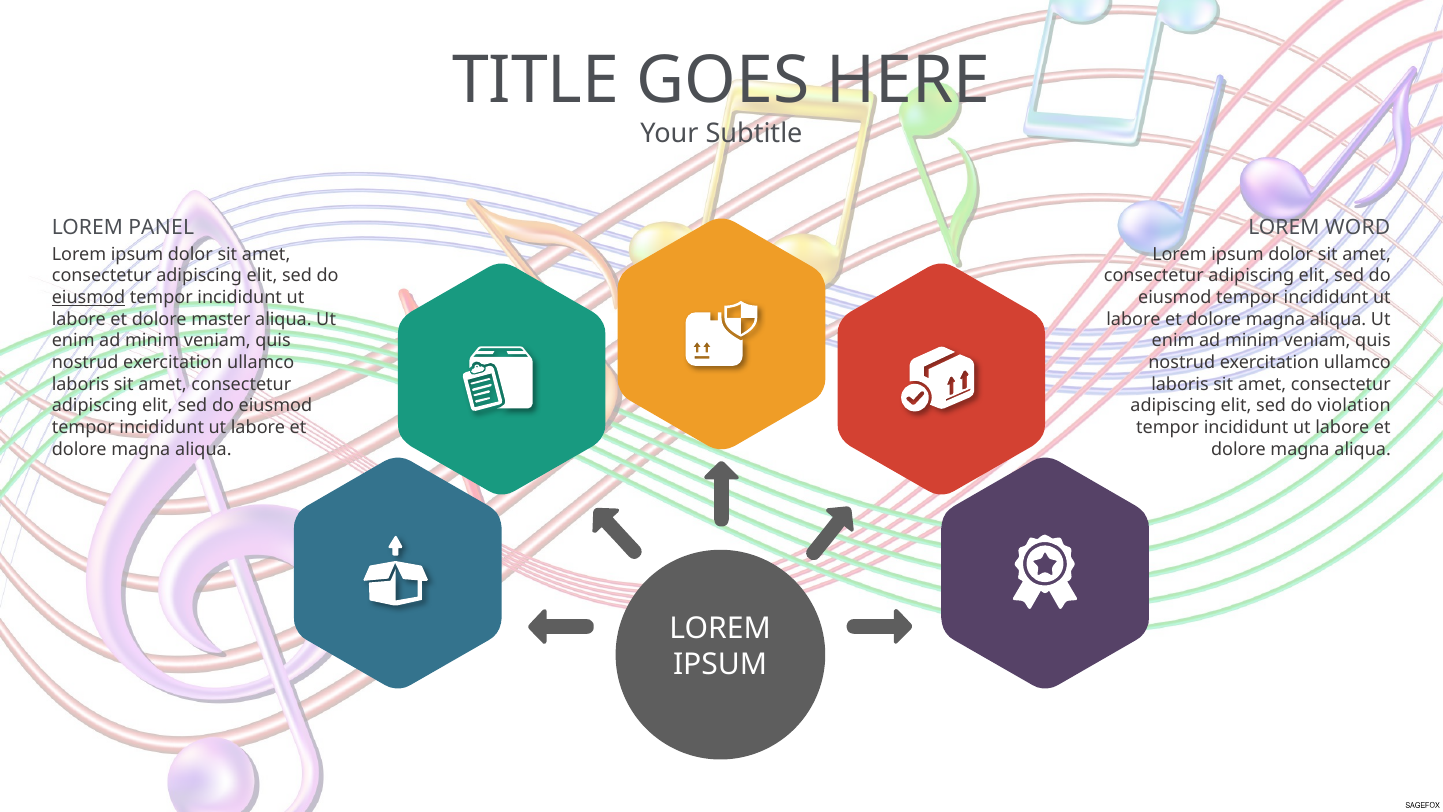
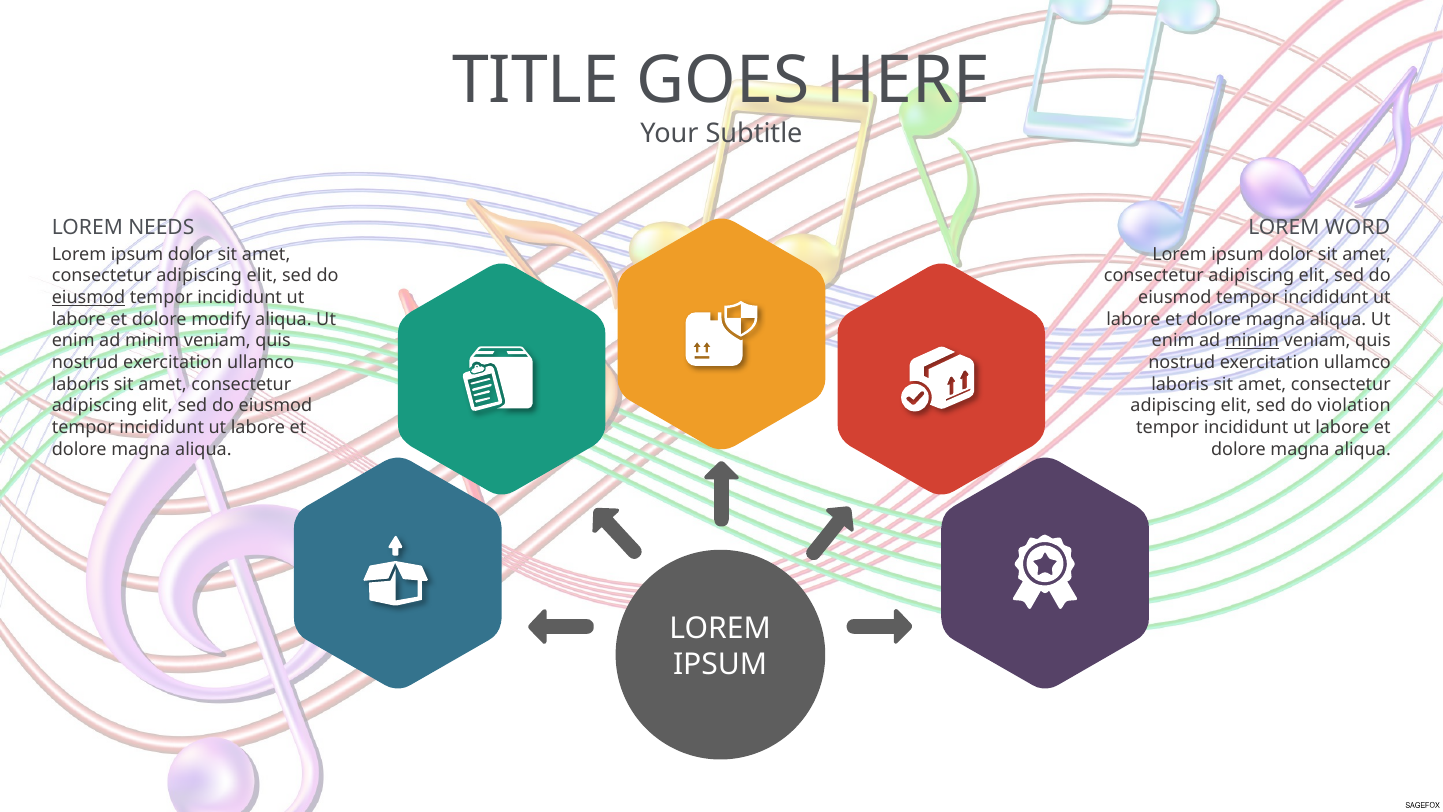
PANEL: PANEL -> NEEDS
master: master -> modify
minim at (1252, 341) underline: none -> present
